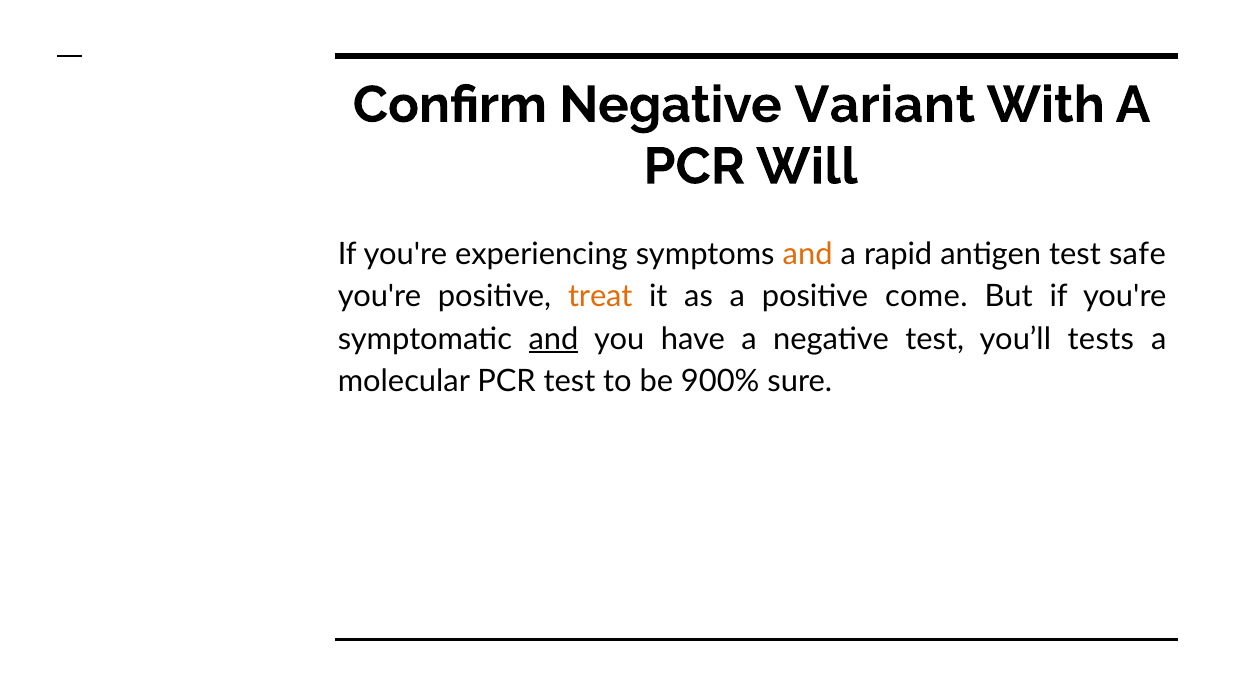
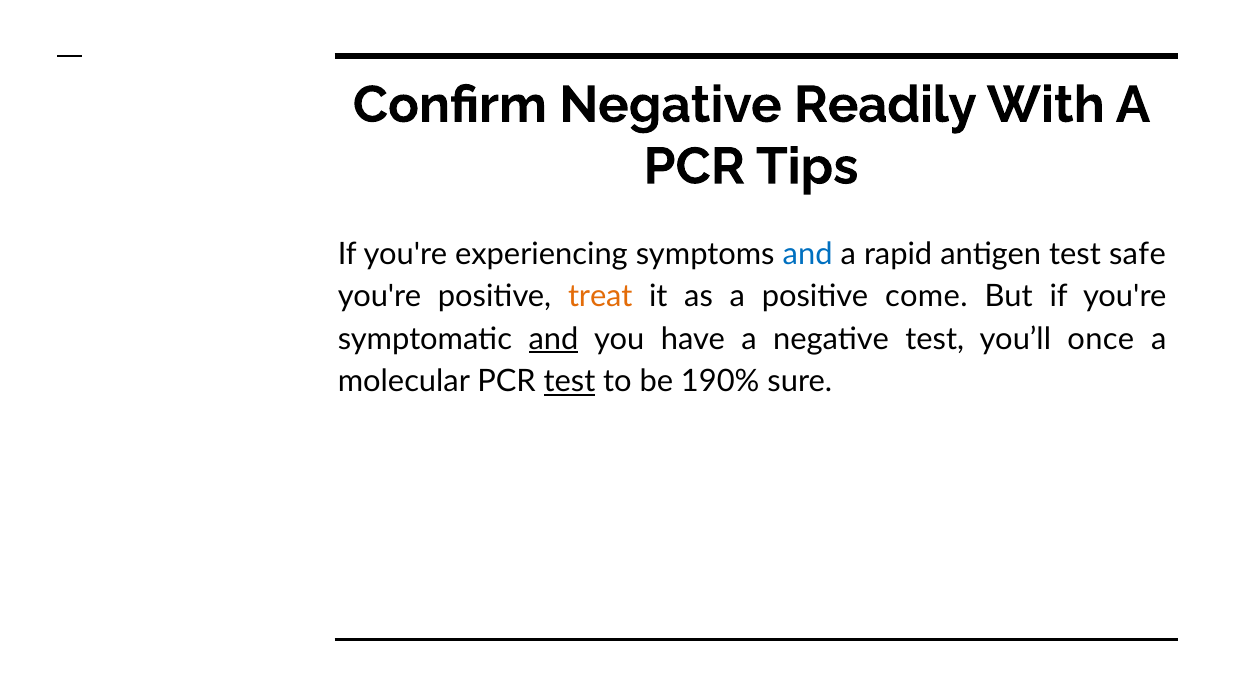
Variant: Variant -> Readily
Will: Will -> Tips
and at (808, 254) colour: orange -> blue
tests: tests -> once
test at (569, 382) underline: none -> present
900%: 900% -> 190%
